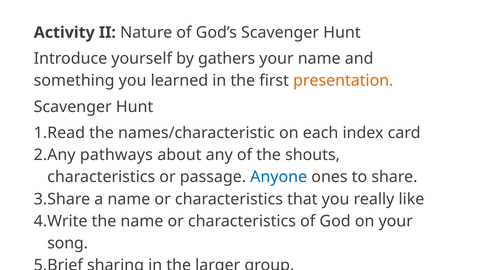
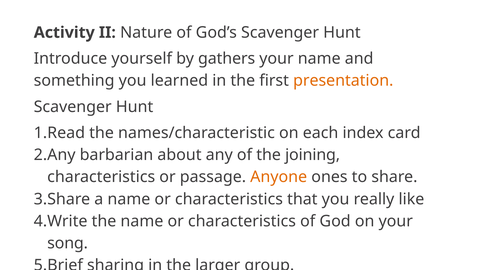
pathways: pathways -> barbarian
shouts: shouts -> joining
Anyone colour: blue -> orange
